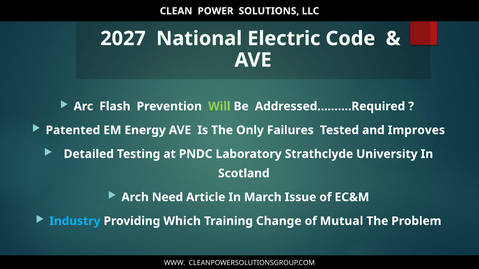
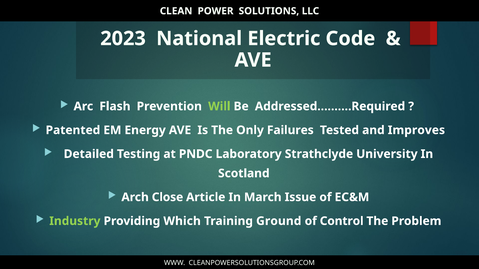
2027: 2027 -> 2023
Need: Need -> Close
Industry colour: light blue -> light green
Change: Change -> Ground
Mutual: Mutual -> Control
